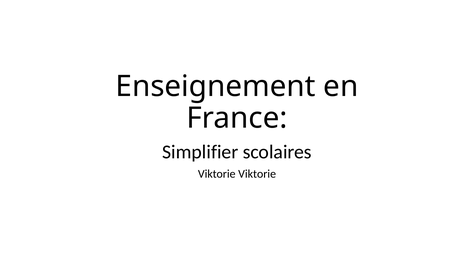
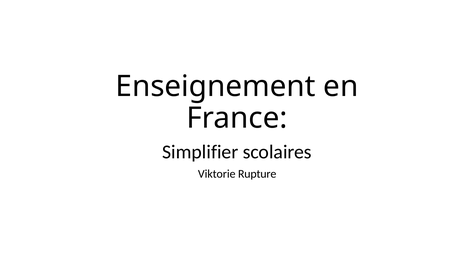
Viktorie Viktorie: Viktorie -> Rupture
